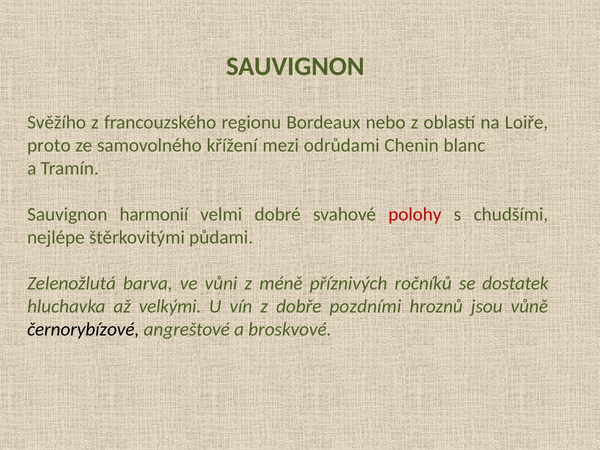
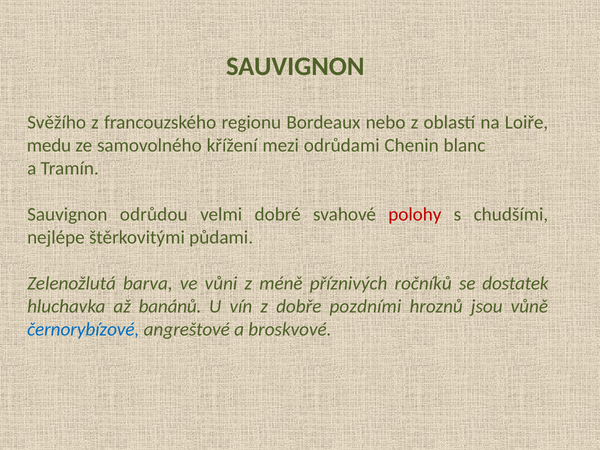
proto: proto -> medu
harmonií: harmonií -> odrůdou
velkými: velkými -> banánů
černorybízové colour: black -> blue
